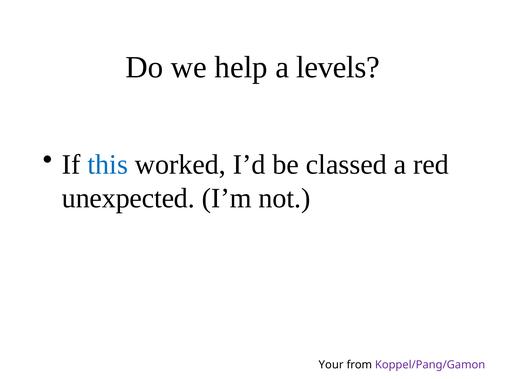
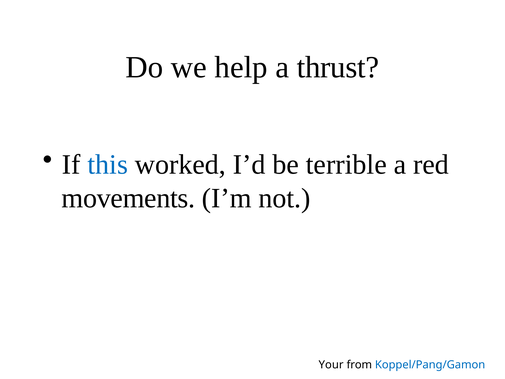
levels: levels -> thrust
classed: classed -> terrible
unexpected: unexpected -> movements
Koppel/Pang/Gamon colour: purple -> blue
